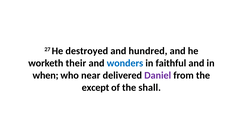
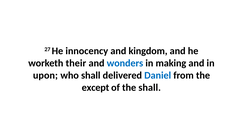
destroyed: destroyed -> innocency
hundred: hundred -> kingdom
faithful: faithful -> making
when: when -> upon
who near: near -> shall
Daniel colour: purple -> blue
